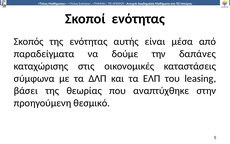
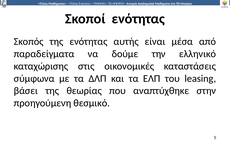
δαπάνες: δαπάνες -> ελληνικό
